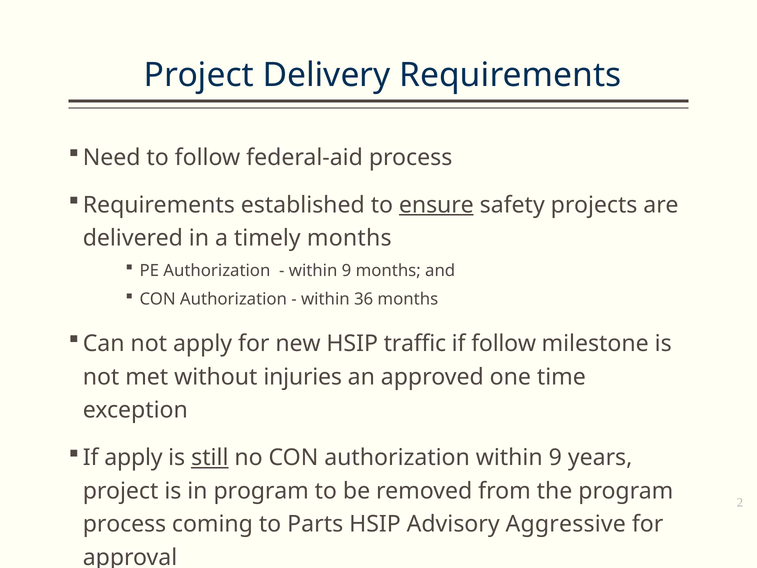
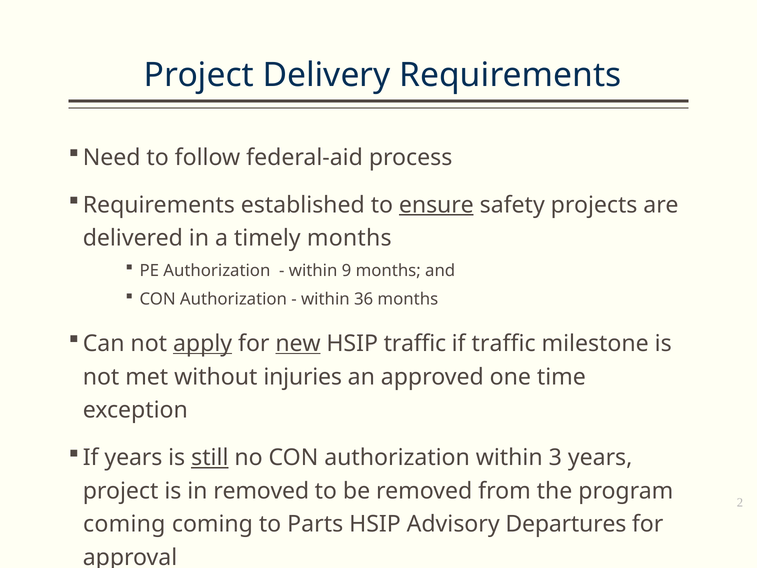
apply at (203, 343) underline: none -> present
new underline: none -> present
if follow: follow -> traffic
If apply: apply -> years
authorization within 9: 9 -> 3
in program: program -> removed
process at (124, 524): process -> coming
Aggressive: Aggressive -> Departures
